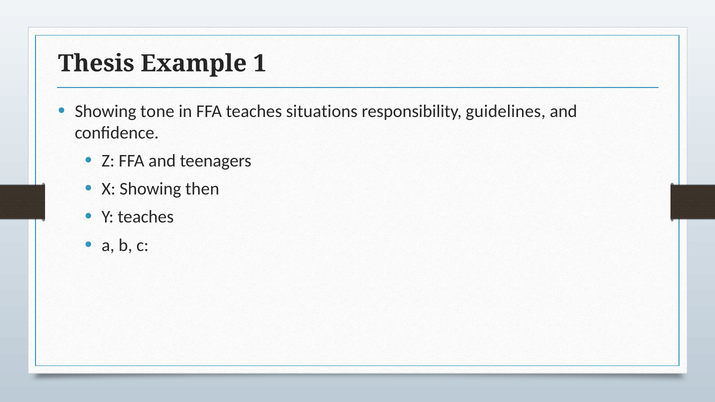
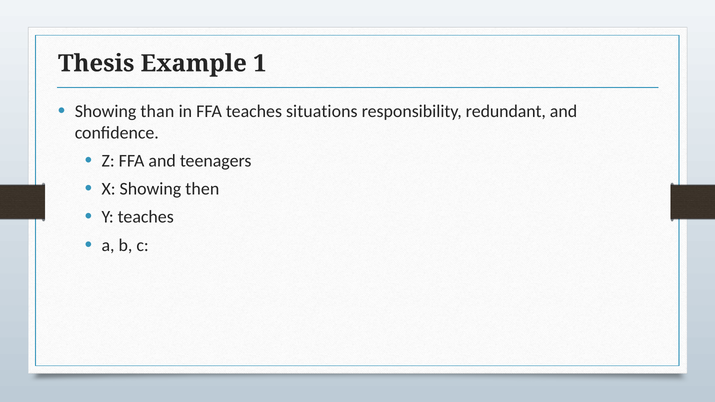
tone: tone -> than
guidelines: guidelines -> redundant
